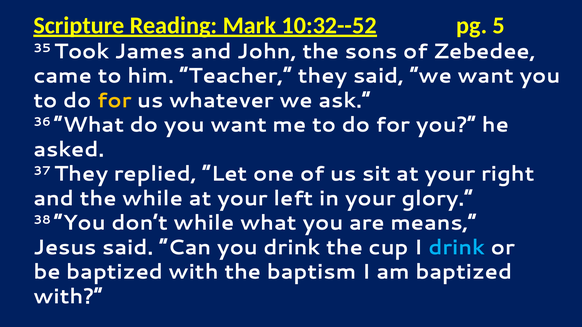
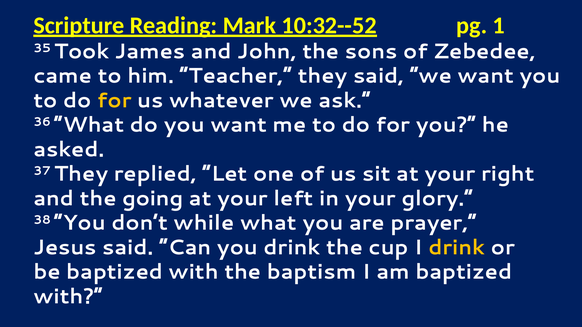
5: 5 -> 1
the while: while -> going
means: means -> prayer
drink at (457, 248) colour: light blue -> yellow
